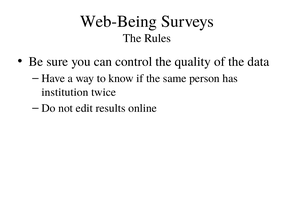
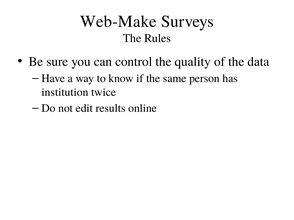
Web-Being: Web-Being -> Web-Make
